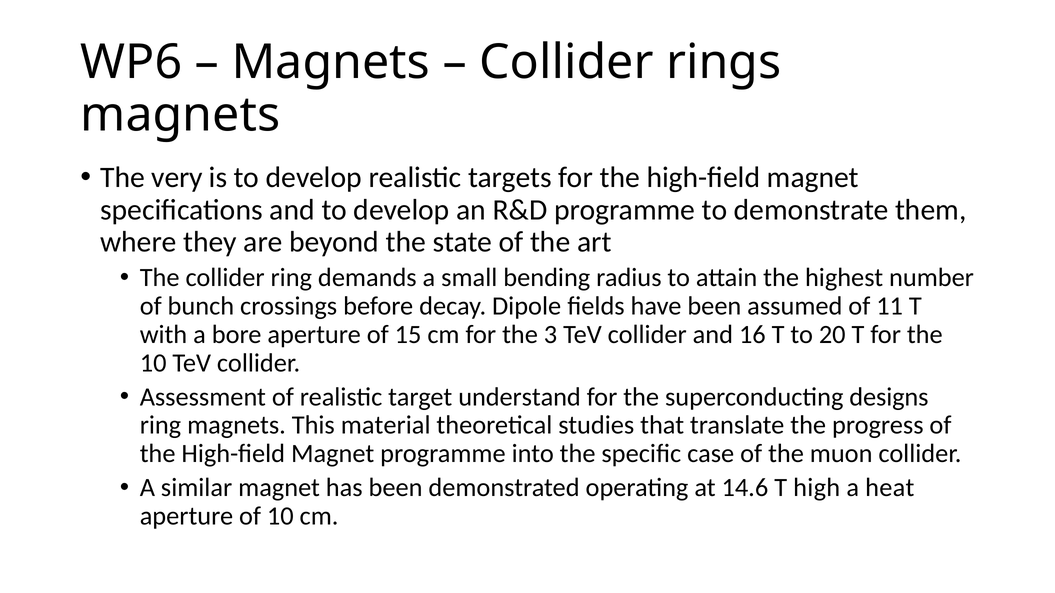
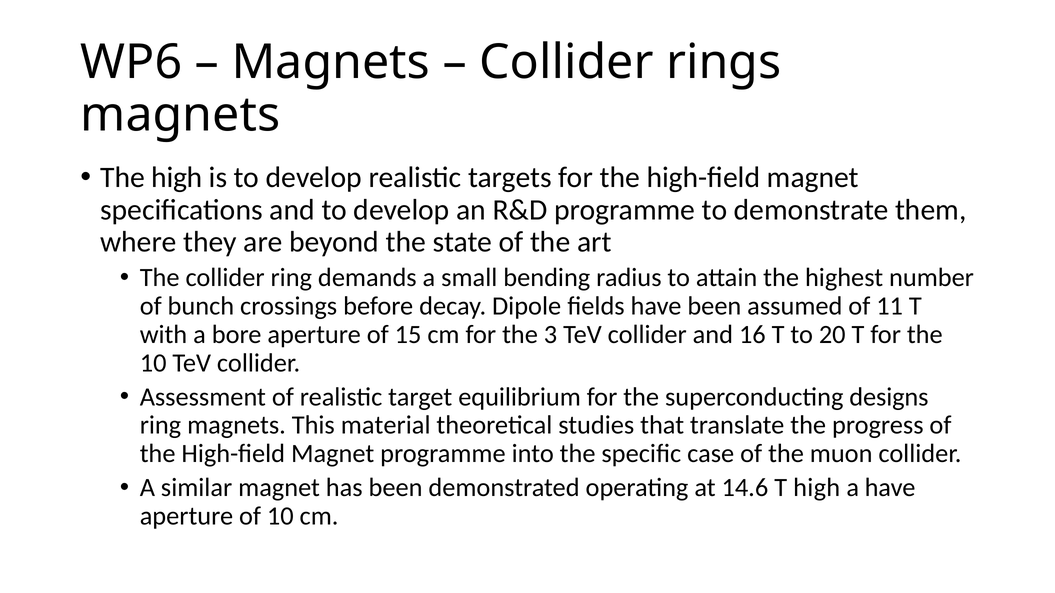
The very: very -> high
understand: understand -> equilibrium
a heat: heat -> have
